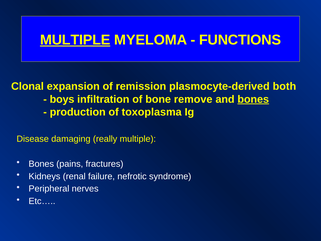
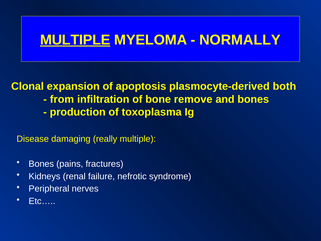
FUNCTIONS: FUNCTIONS -> NORMALLY
remission: remission -> apoptosis
boys: boys -> from
bones at (253, 99) underline: present -> none
